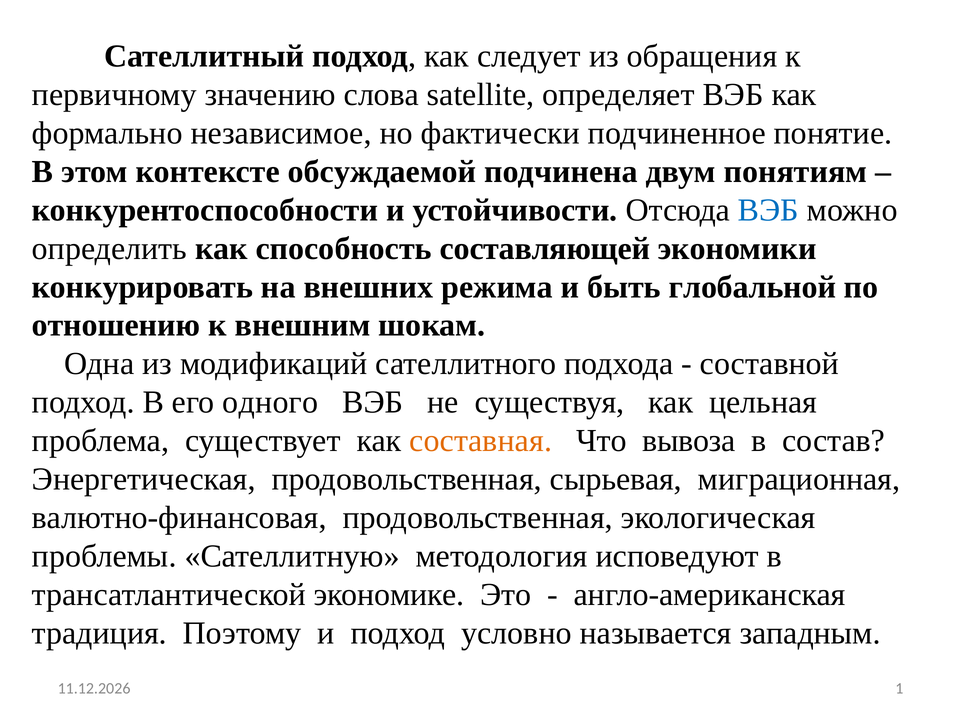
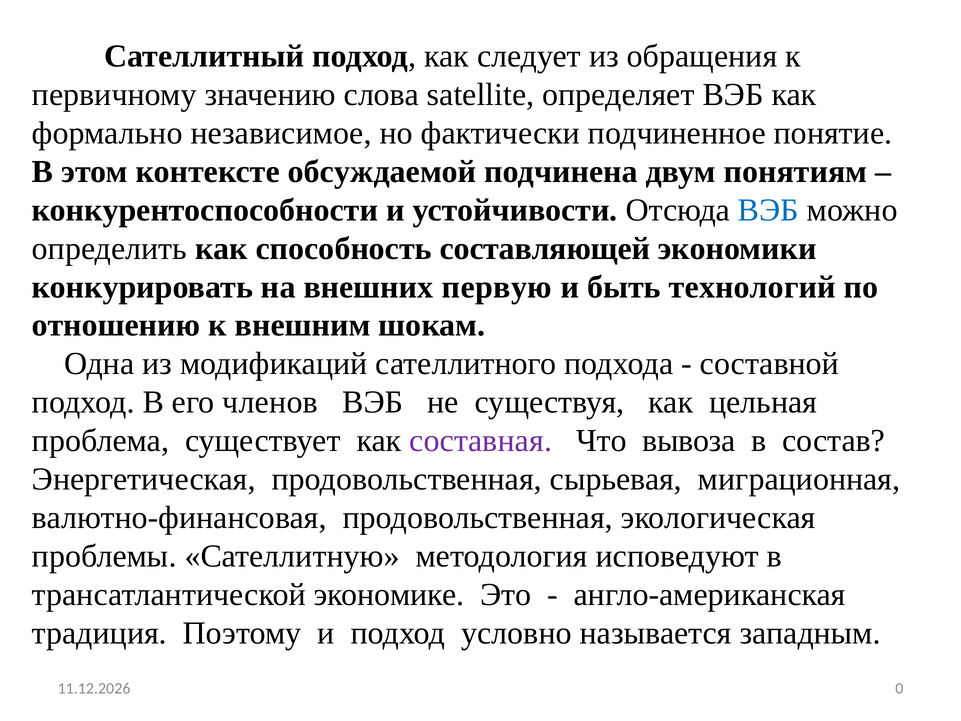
режима: режима -> первую
глобальной: глобальной -> технологий
одного: одного -> членов
составная colour: orange -> purple
1: 1 -> 0
